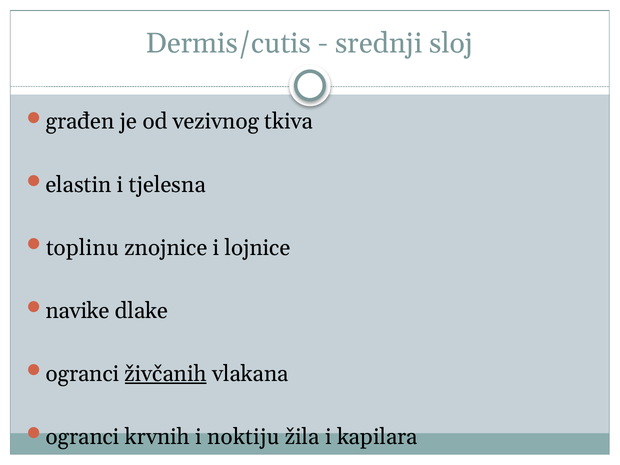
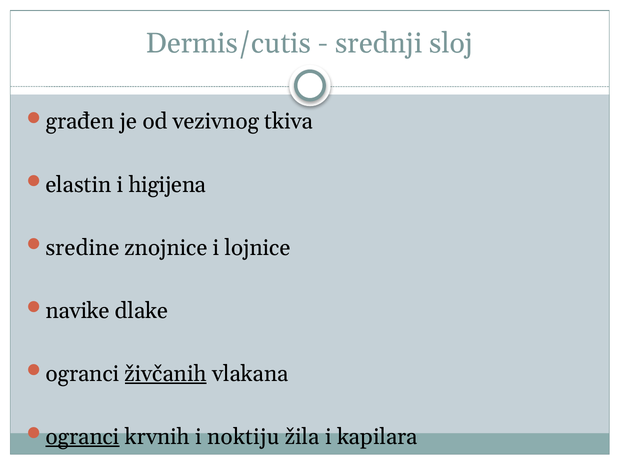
tjelesna: tjelesna -> higijena
toplinu: toplinu -> sredine
ogranci at (83, 437) underline: none -> present
